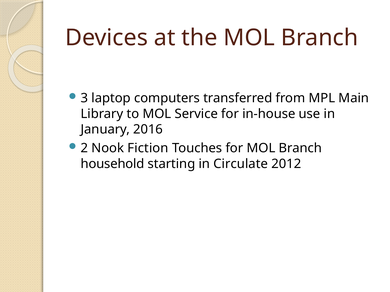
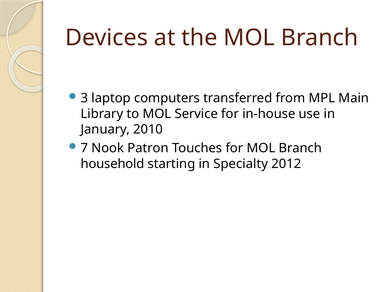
2016: 2016 -> 2010
2: 2 -> 7
Fiction: Fiction -> Patron
Circulate: Circulate -> Specialty
